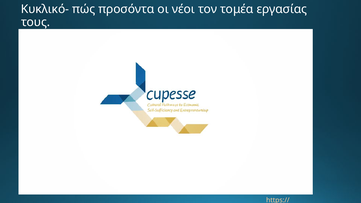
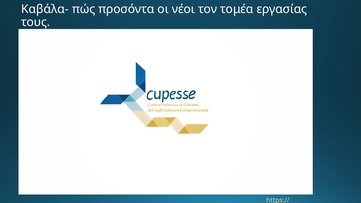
Κυκλικό-: Κυκλικό- -> Καβάλα-
